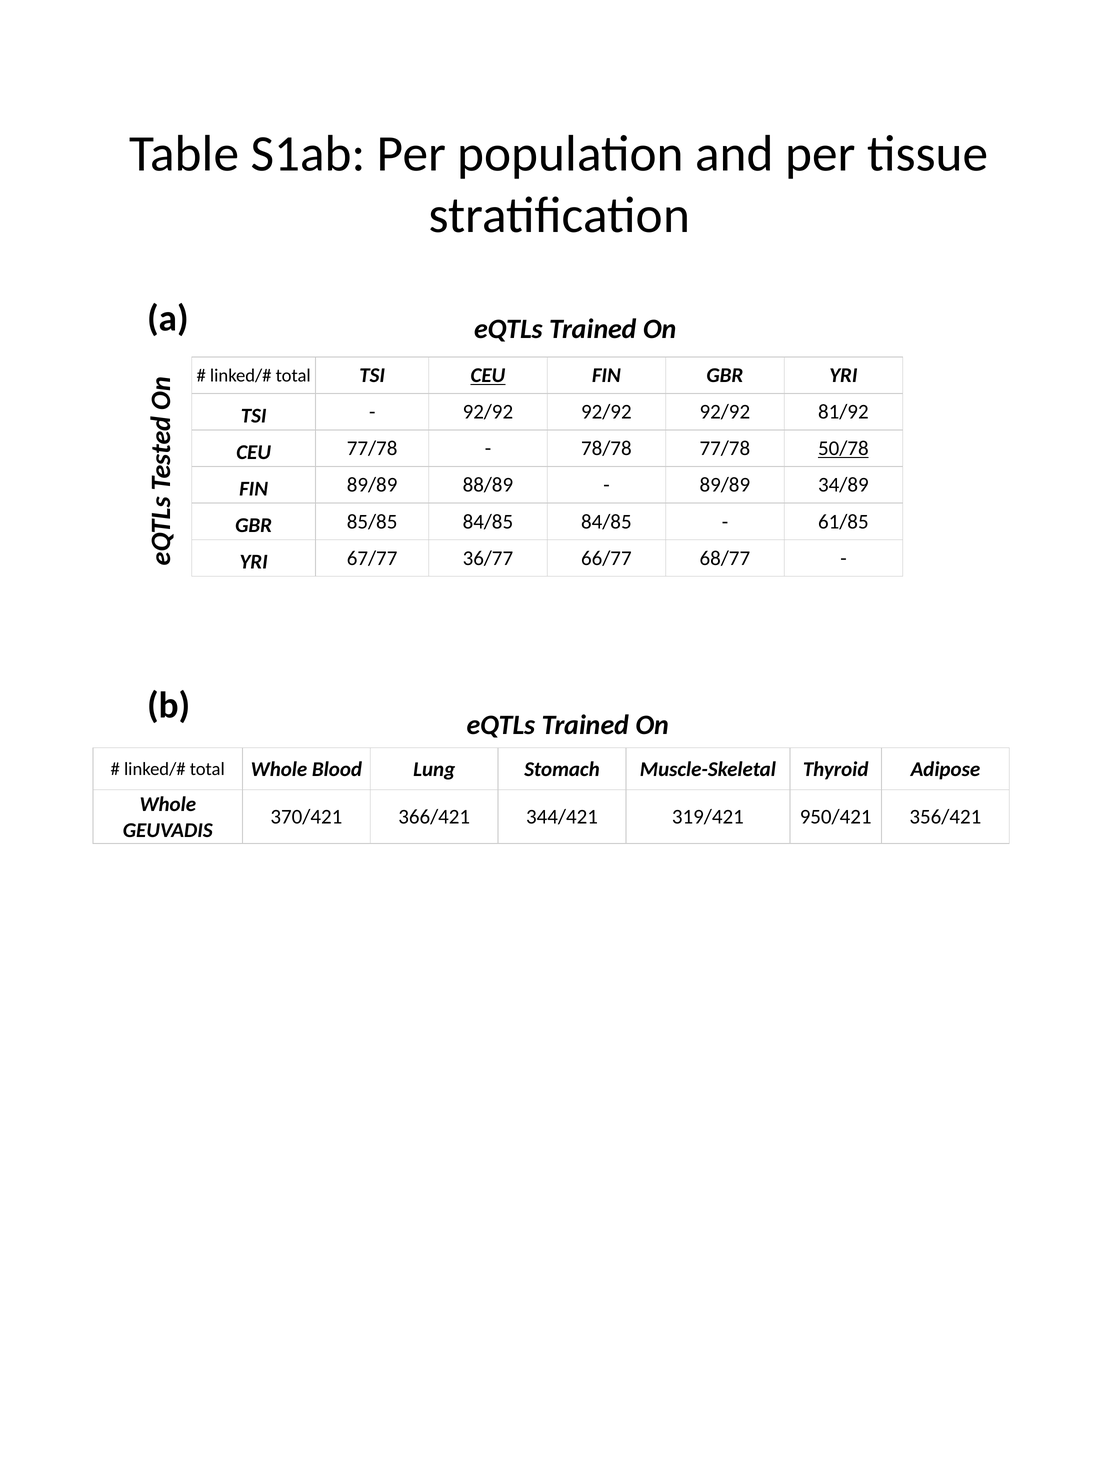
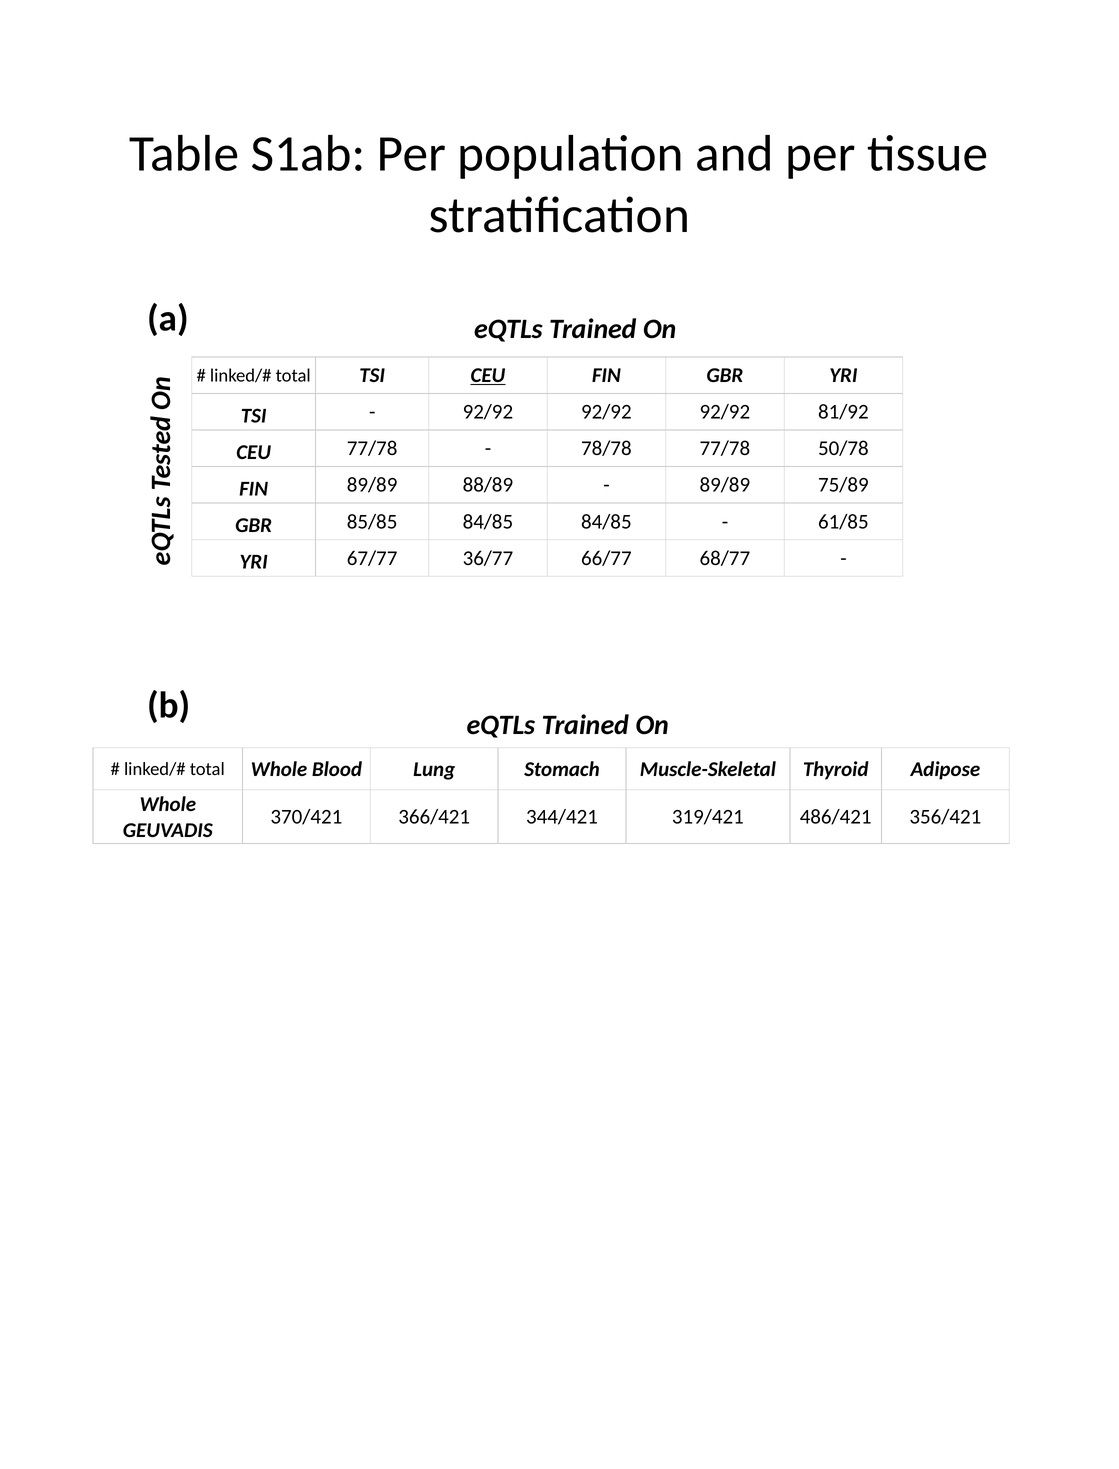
50/78 underline: present -> none
34/89: 34/89 -> 75/89
950/421: 950/421 -> 486/421
